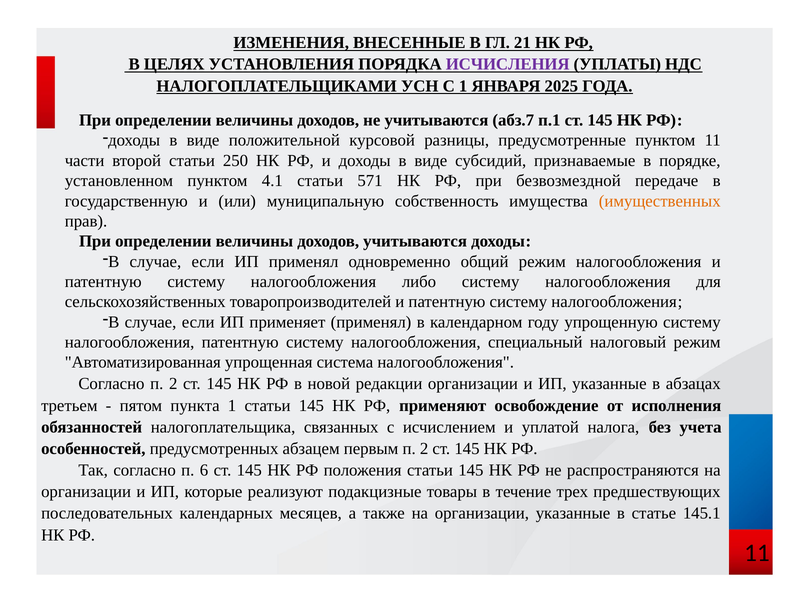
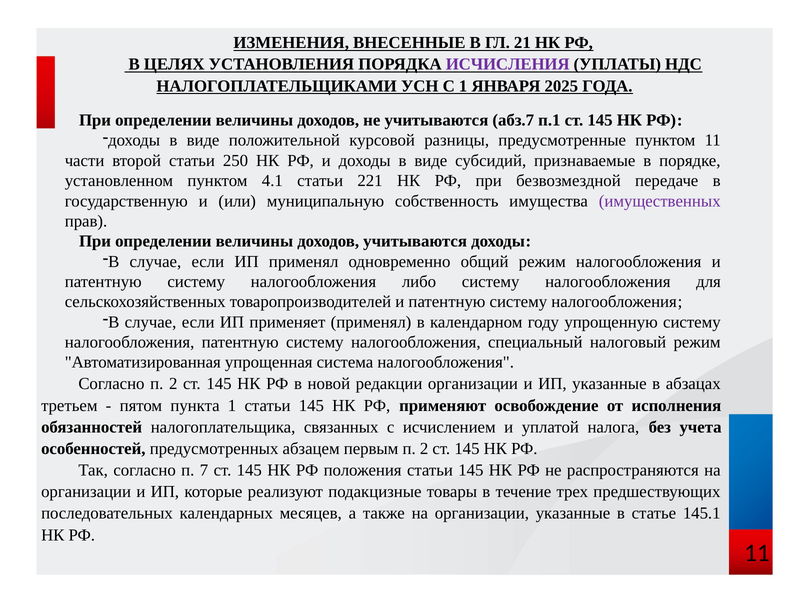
571: 571 -> 221
имущественных colour: orange -> purple
6: 6 -> 7
